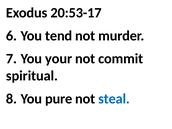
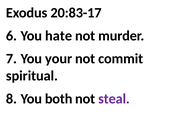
20:53-17: 20:53-17 -> 20:83-17
tend: tend -> hate
pure: pure -> both
steal colour: blue -> purple
